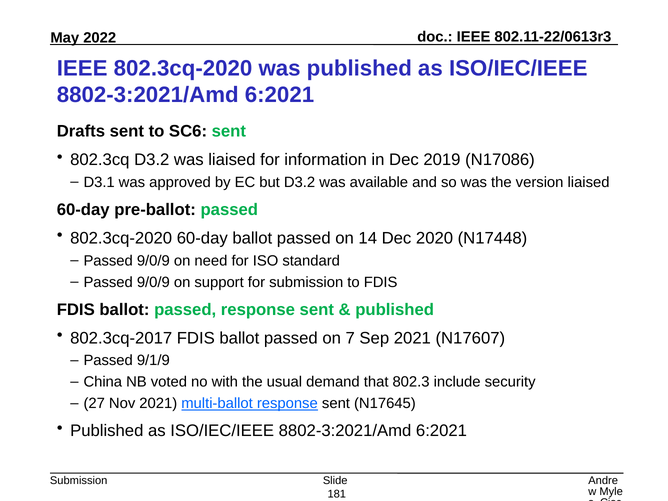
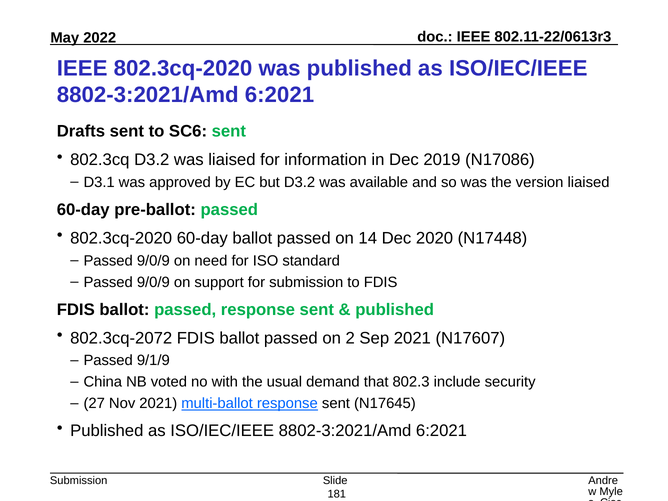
802.3cq-2017: 802.3cq-2017 -> 802.3cq-2072
7: 7 -> 2
